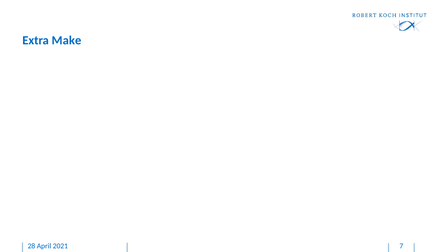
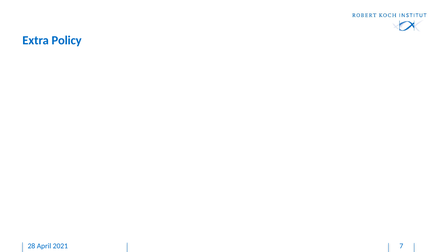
Make: Make -> Policy
